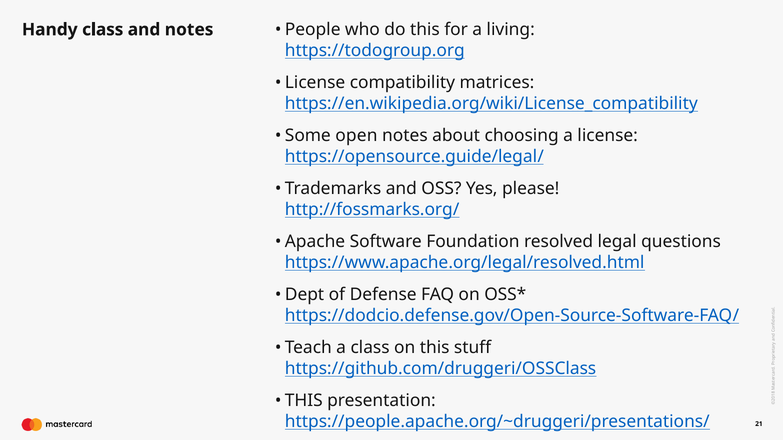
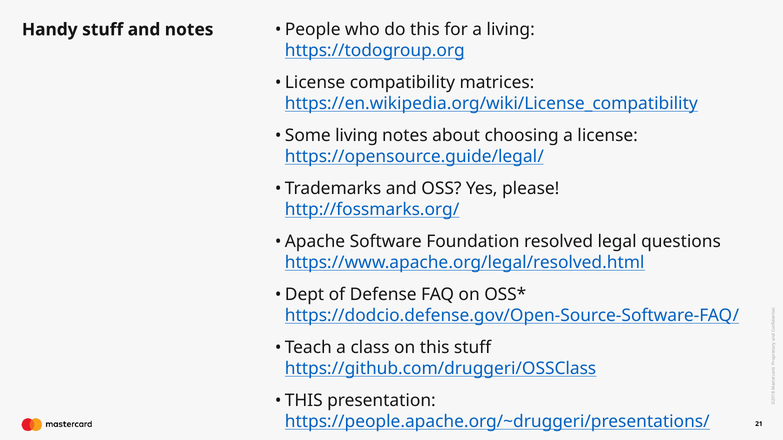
Handy class: class -> stuff
Some open: open -> living
